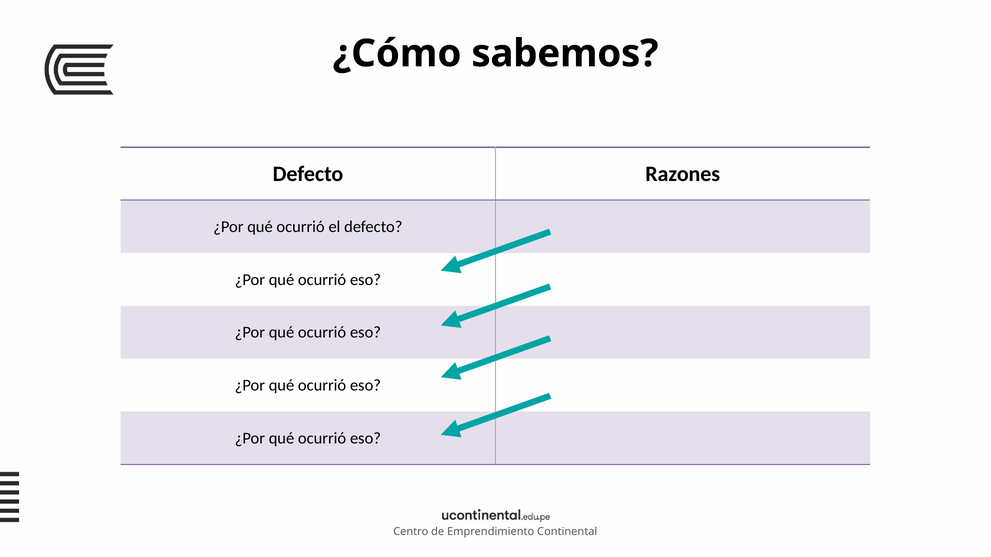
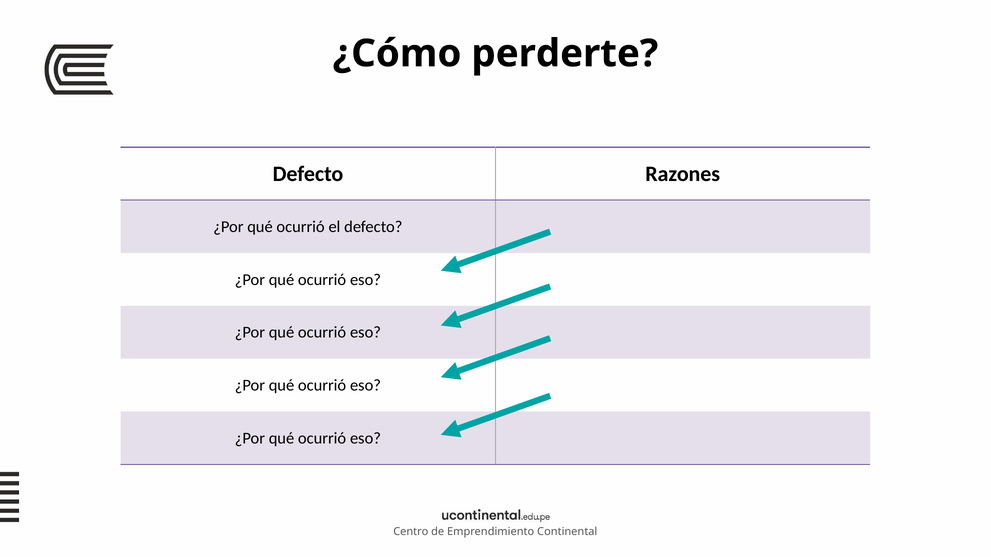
sabemos: sabemos -> perderte
